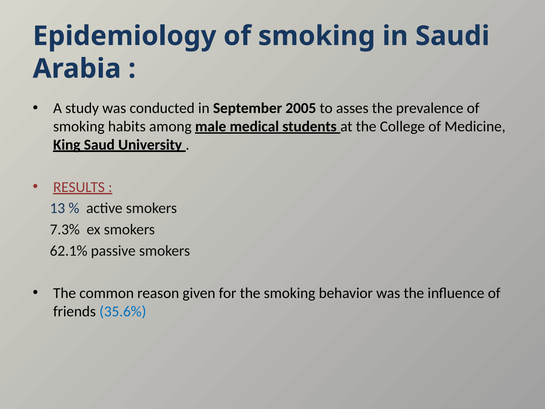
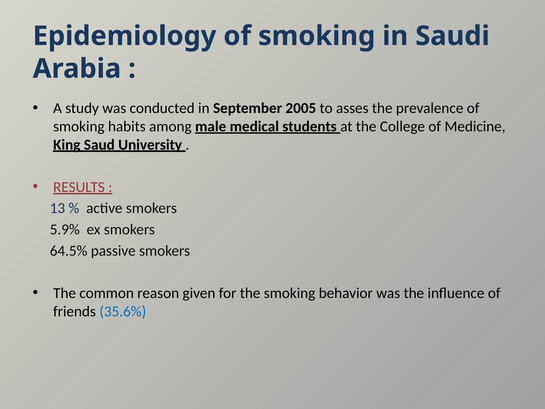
7.3%: 7.3% -> 5.9%
62.1%: 62.1% -> 64.5%
